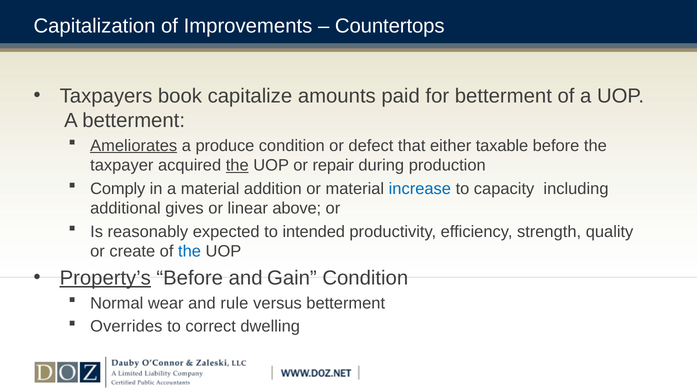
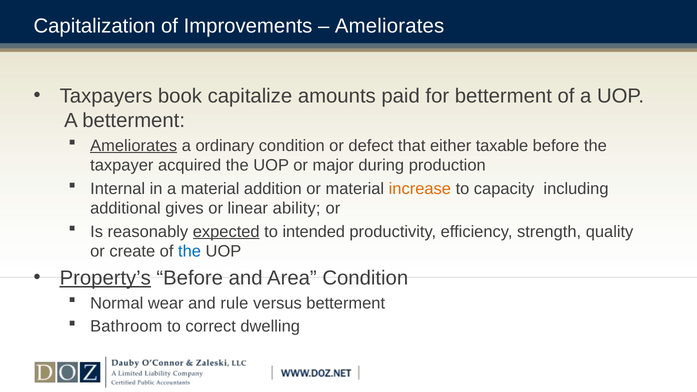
Countertops at (390, 26): Countertops -> Ameliorates
produce: produce -> ordinary
the at (237, 165) underline: present -> none
repair: repair -> major
Comply: Comply -> Internal
increase colour: blue -> orange
above: above -> ability
expected underline: none -> present
Gain: Gain -> Area
Overrides: Overrides -> Bathroom
